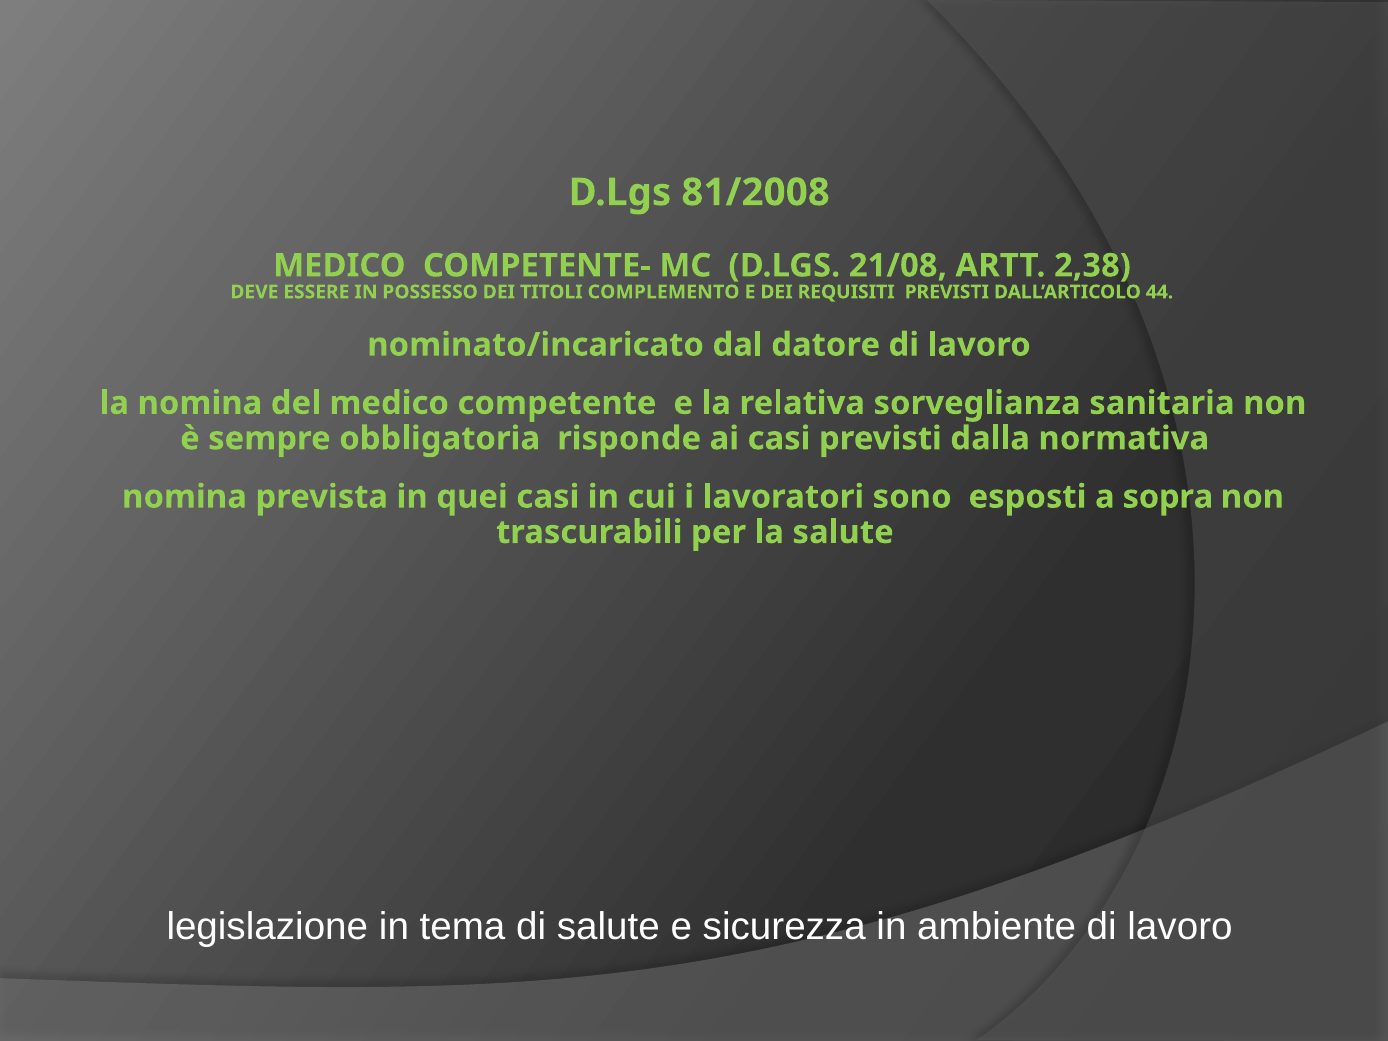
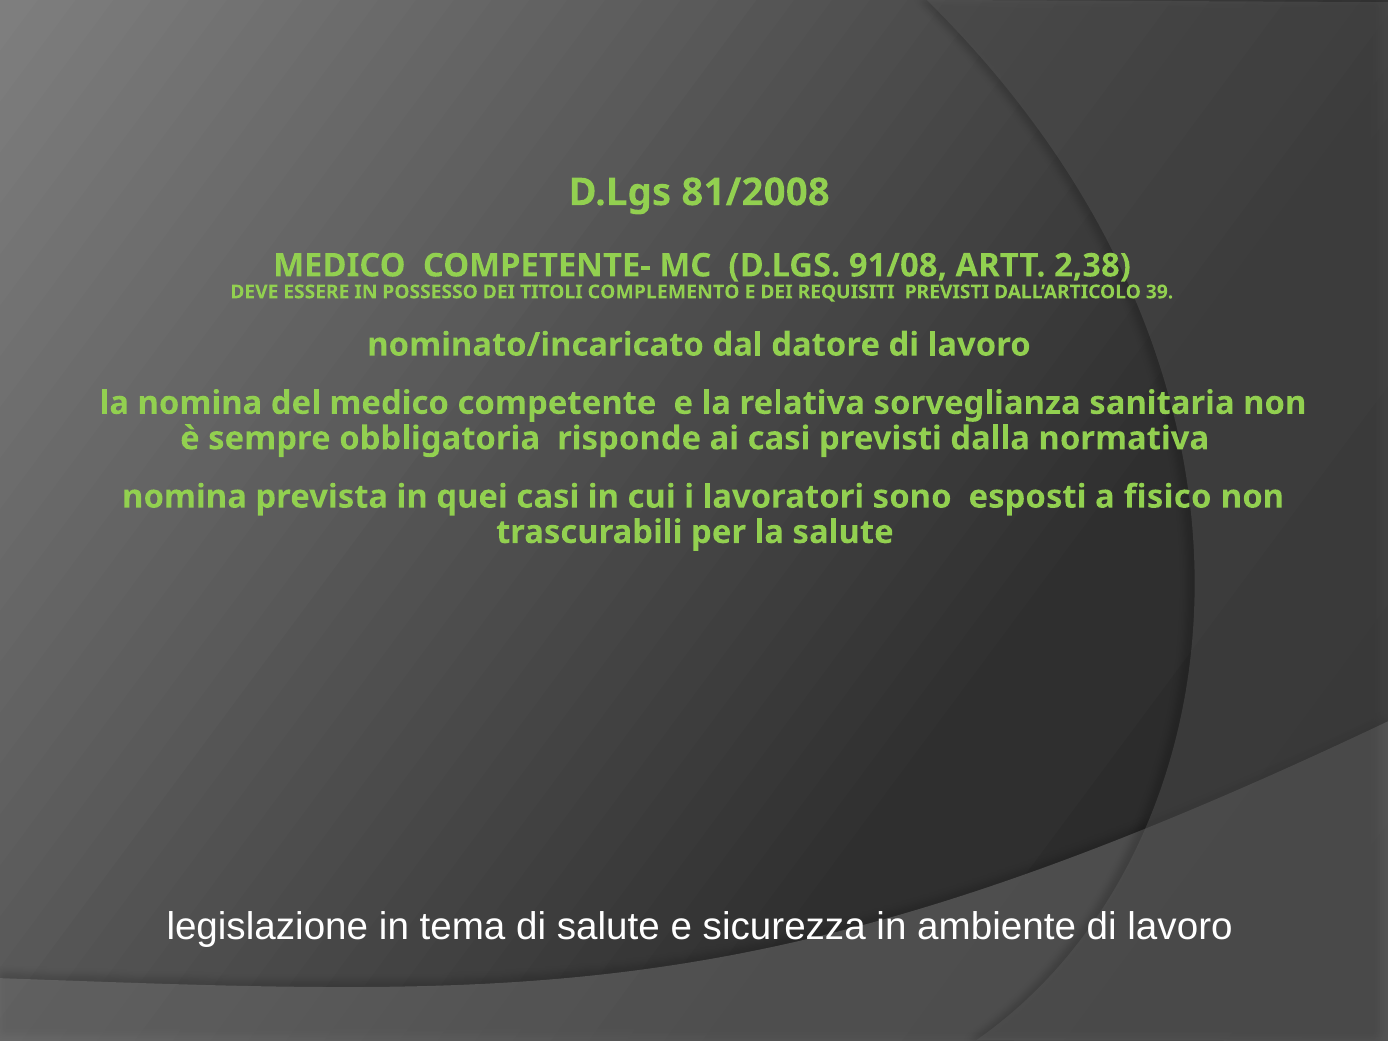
21/08: 21/08 -> 91/08
44: 44 -> 39
sopra: sopra -> fisico
